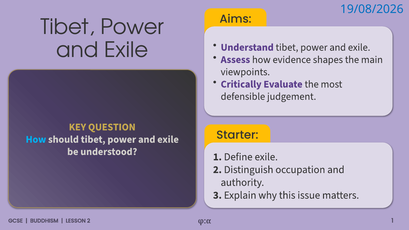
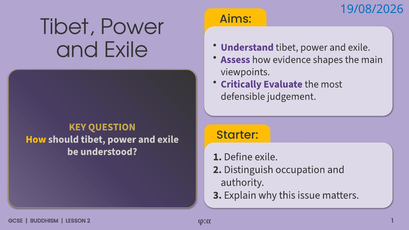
How colour: light blue -> yellow
